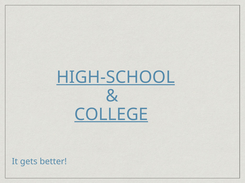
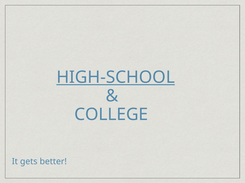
COLLEGE underline: present -> none
